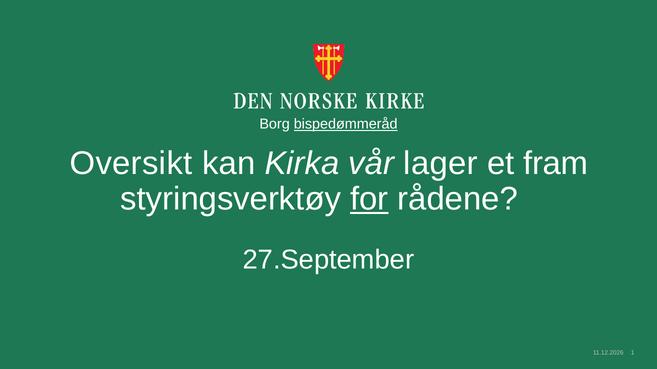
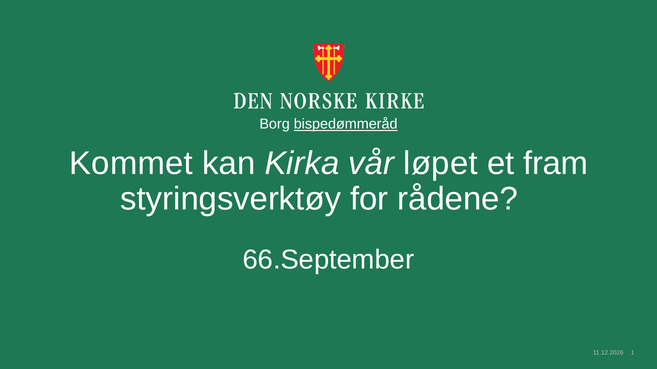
Oversikt: Oversikt -> Kommet
lager: lager -> løpet
for underline: present -> none
27.September: 27.September -> 66.September
